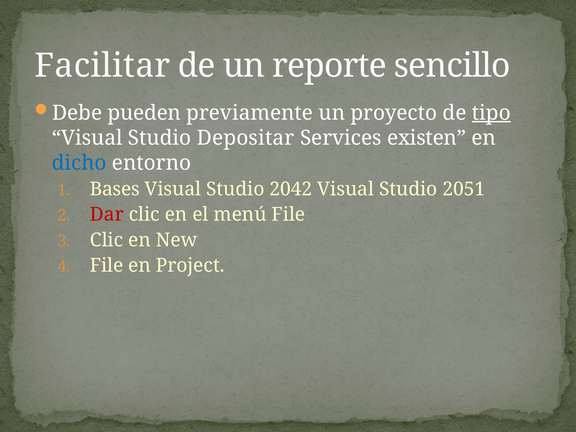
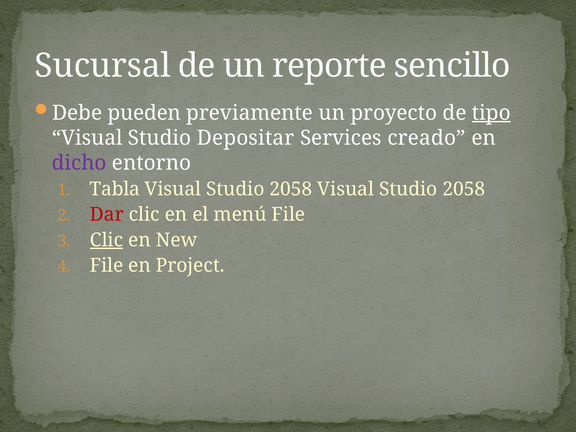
Facilitar: Facilitar -> Sucursal
existen: existen -> creado
dicho colour: blue -> purple
Bases: Bases -> Tabla
2042 at (291, 189): 2042 -> 2058
2051 at (464, 189): 2051 -> 2058
Clic at (107, 240) underline: none -> present
